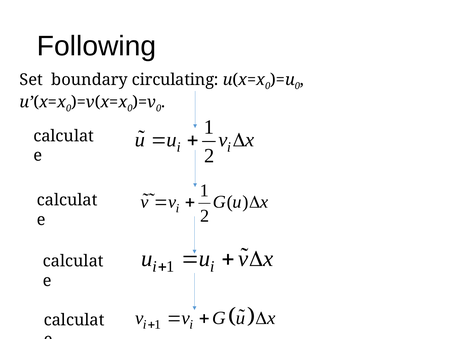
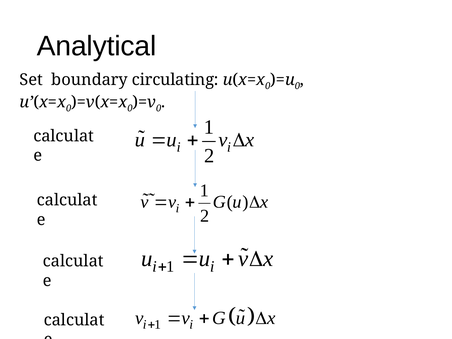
Following: Following -> Analytical
